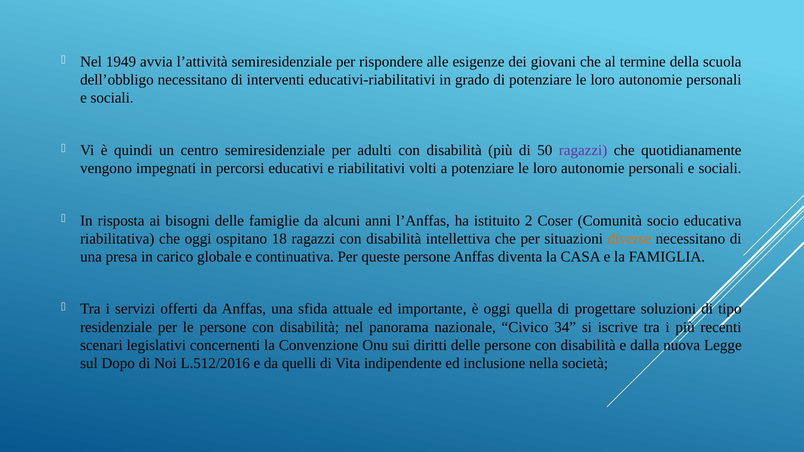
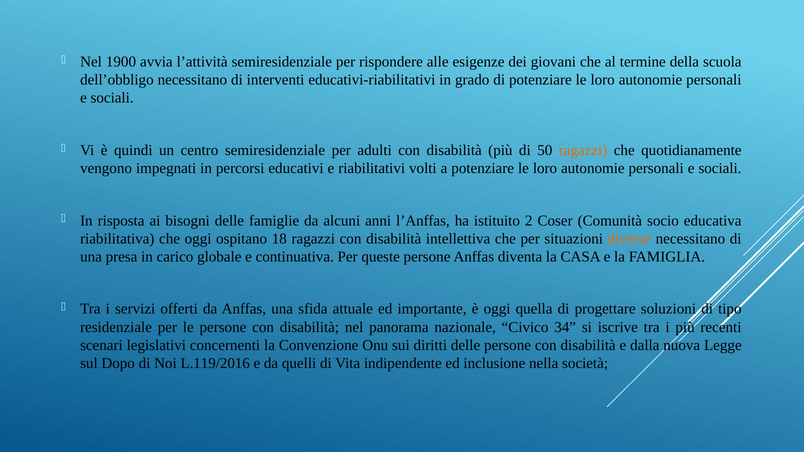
1949: 1949 -> 1900
ragazzi at (583, 150) colour: purple -> orange
L.512/2016: L.512/2016 -> L.119/2016
